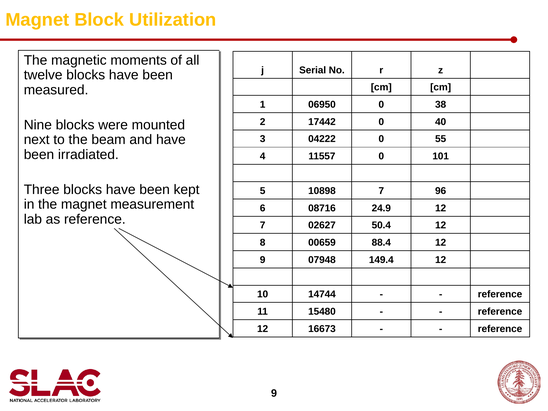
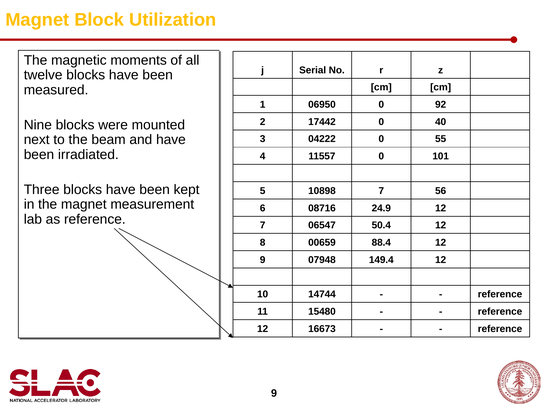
38: 38 -> 92
96: 96 -> 56
02627: 02627 -> 06547
